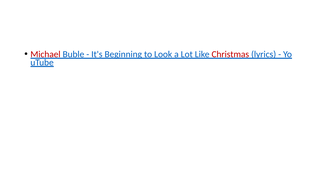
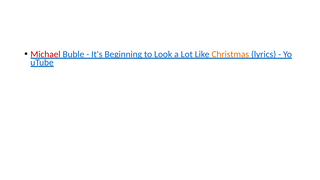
Christmas colour: red -> orange
